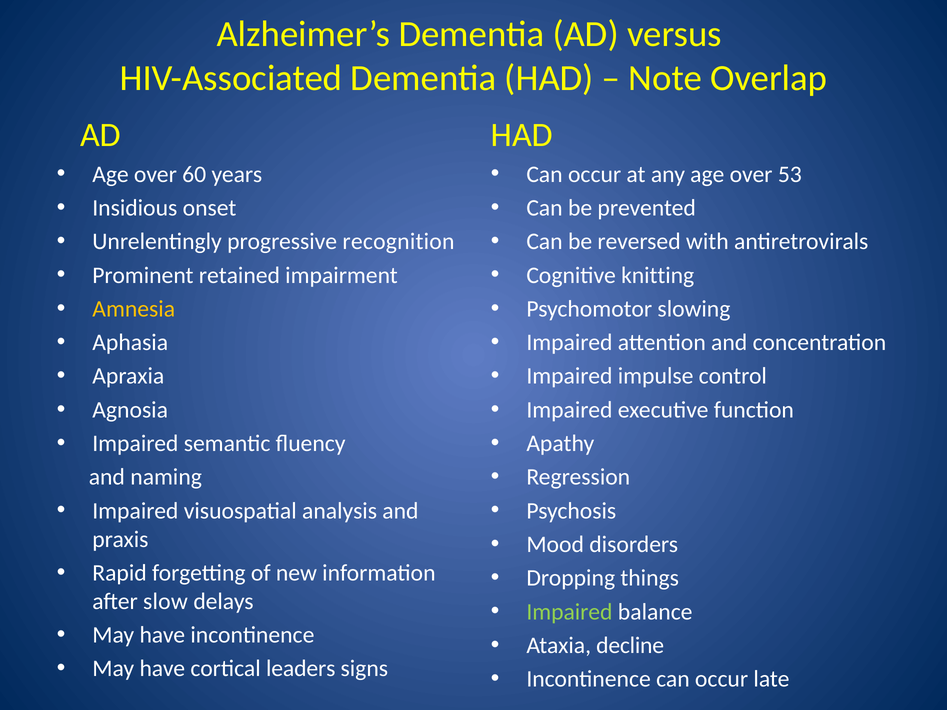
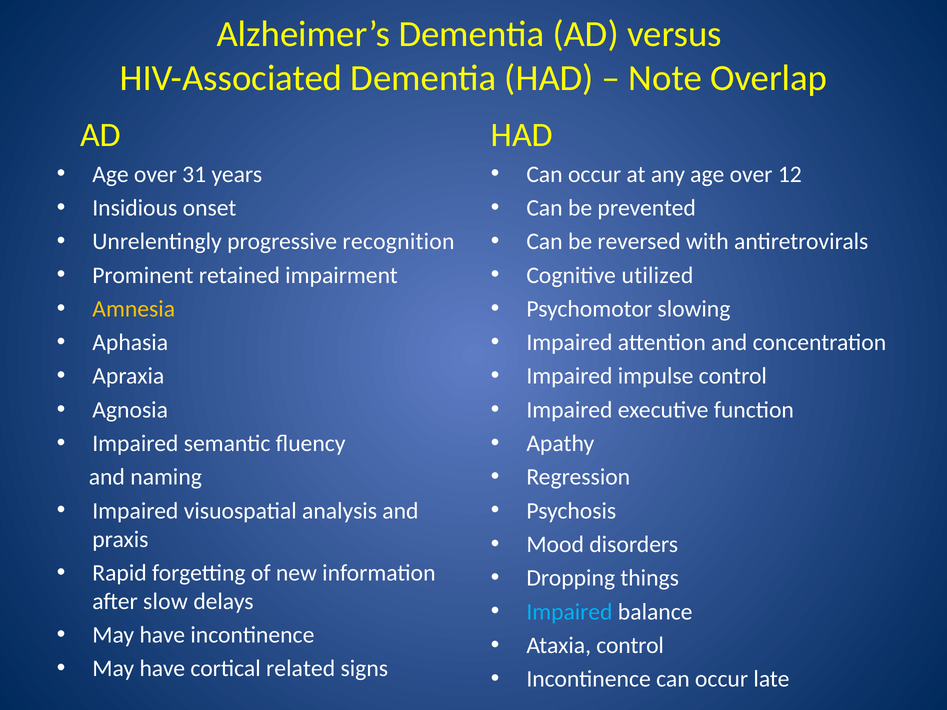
60: 60 -> 31
53: 53 -> 12
knitting: knitting -> utilized
Impaired at (569, 612) colour: light green -> light blue
Ataxia decline: decline -> control
leaders: leaders -> related
